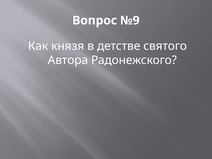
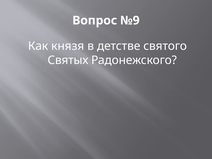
Автора: Автора -> Святых
